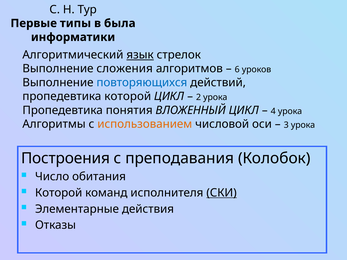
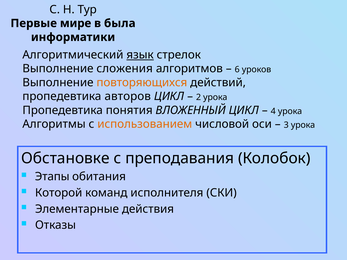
типы: типы -> мире
повторяющихся colour: blue -> orange
пропедевтика которой: которой -> авторов
Построения: Построения -> Обстановке
Число: Число -> Этапы
СКИ underline: present -> none
